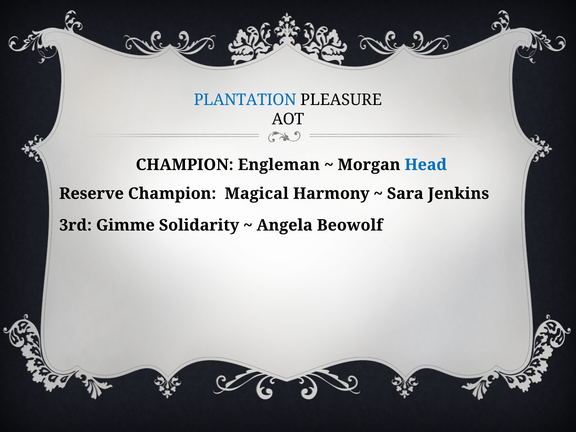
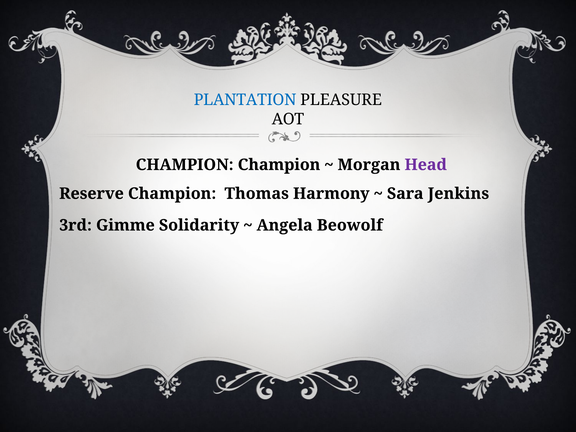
CHAMPION Engleman: Engleman -> Champion
Head colour: blue -> purple
Magical: Magical -> Thomas
